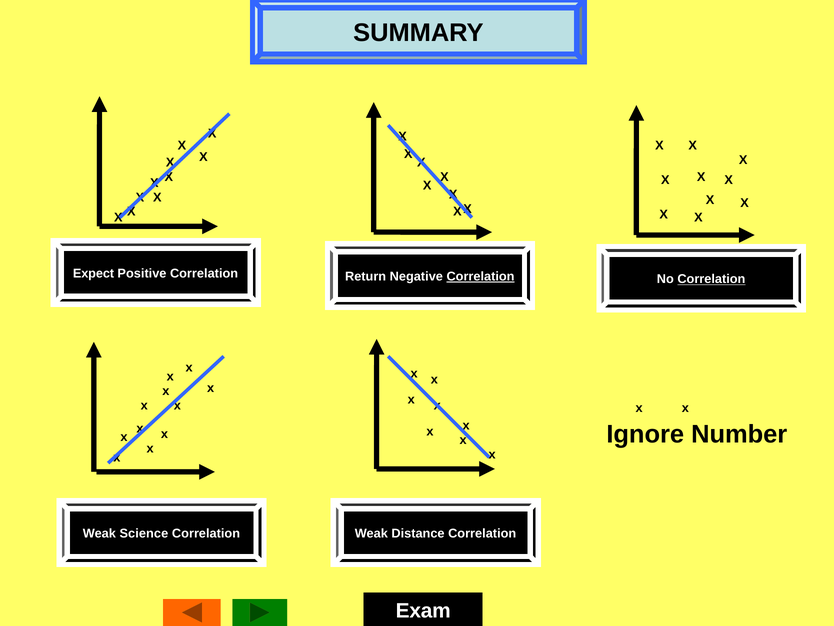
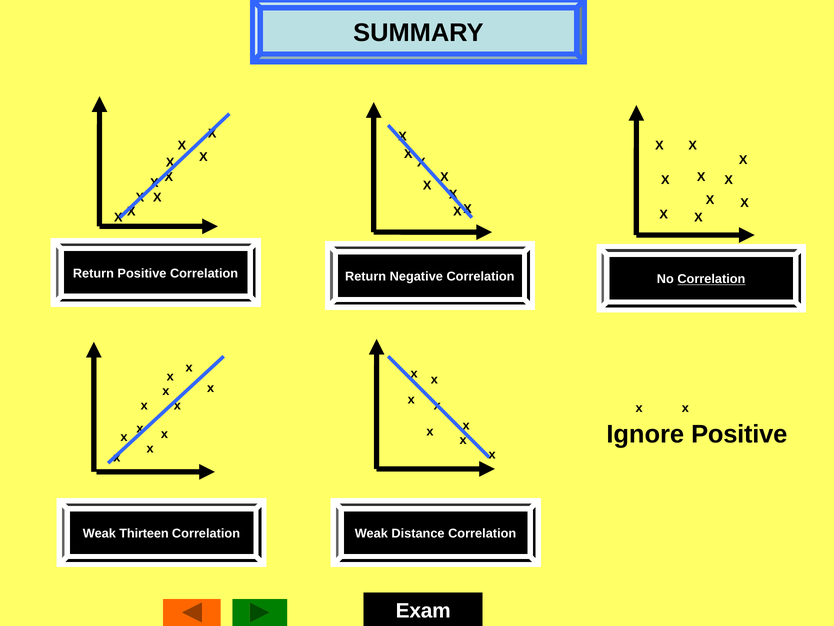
Expect at (93, 273): Expect -> Return
Correlation at (481, 276) underline: present -> none
Ignore Number: Number -> Positive
Science: Science -> Thirteen
